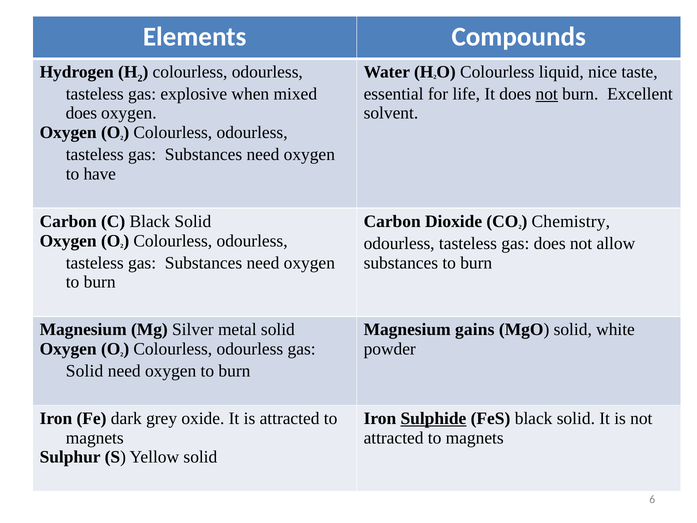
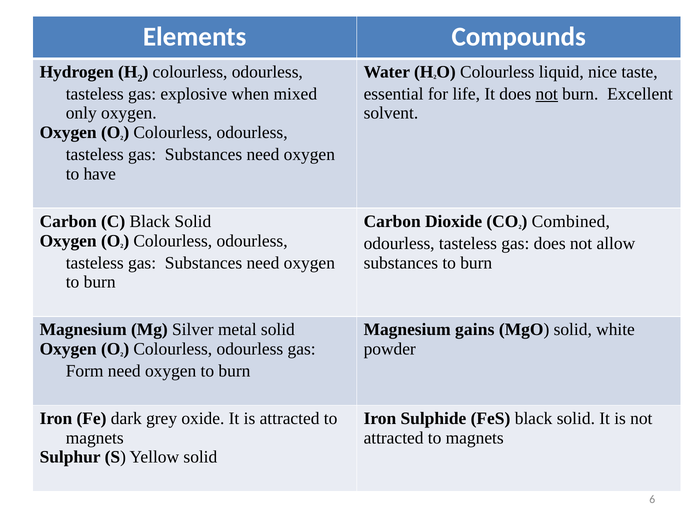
does at (81, 113): does -> only
Chemistry: Chemistry -> Combined
Solid at (85, 371): Solid -> Form
Sulphide underline: present -> none
